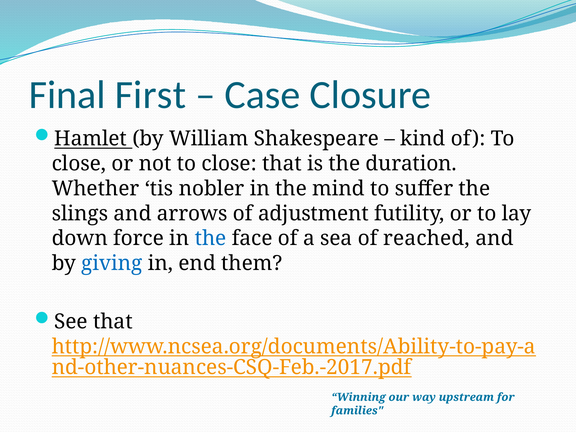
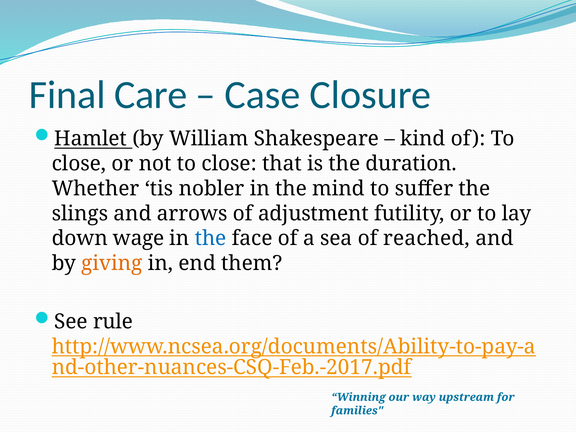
First: First -> Care
force: force -> wage
giving colour: blue -> orange
See that: that -> rule
